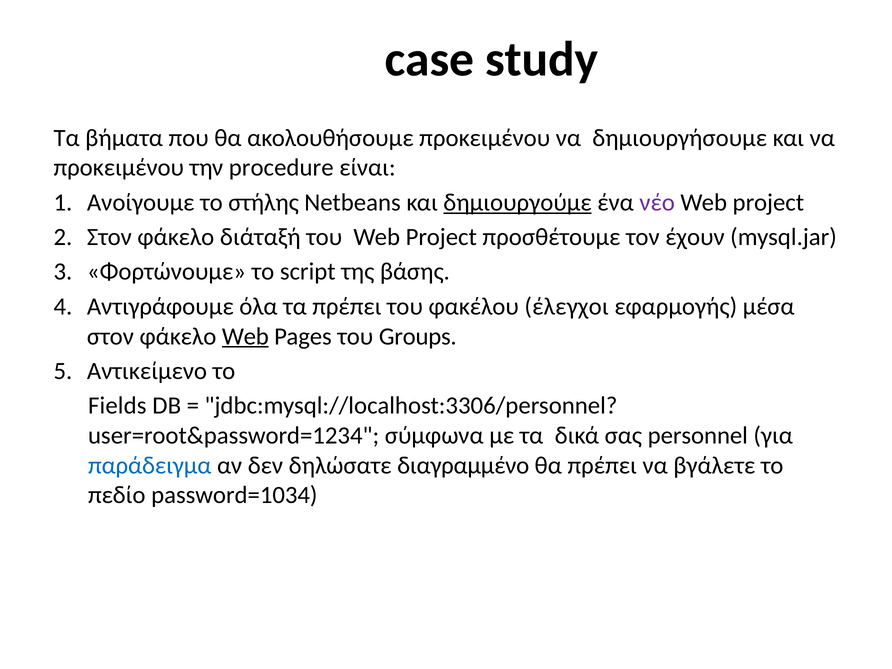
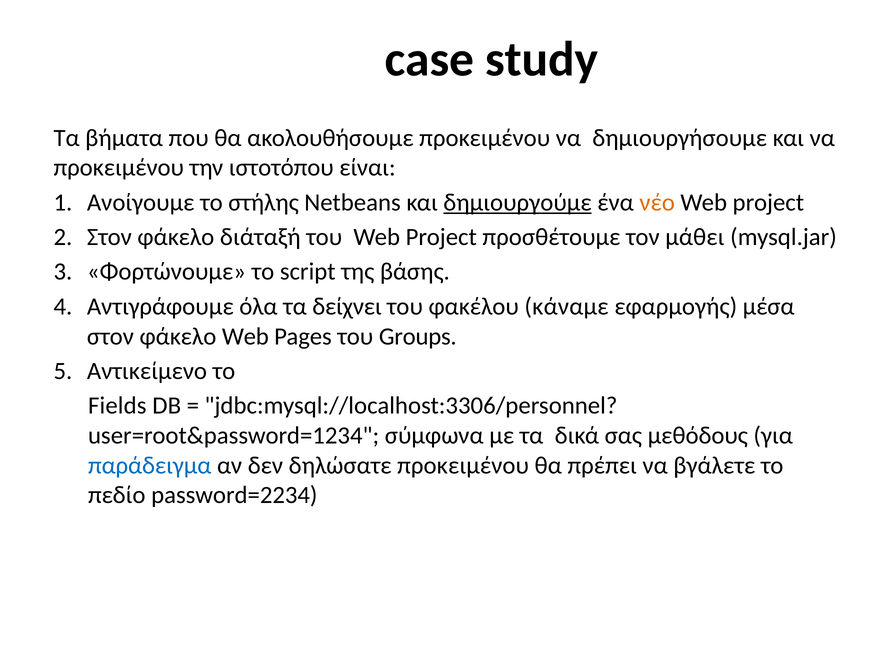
procedure: procedure -> ιστοτόπου
νέο colour: purple -> orange
έχουν: έχουν -> μάθει
τα πρέπει: πρέπει -> δείχνει
έλεγχοι: έλεγχοι -> κάναμε
Web at (245, 336) underline: present -> none
personnel: personnel -> μεθόδους
δηλώσατε διαγραμμένο: διαγραμμένο -> προκειμένου
password=1034: password=1034 -> password=2234
